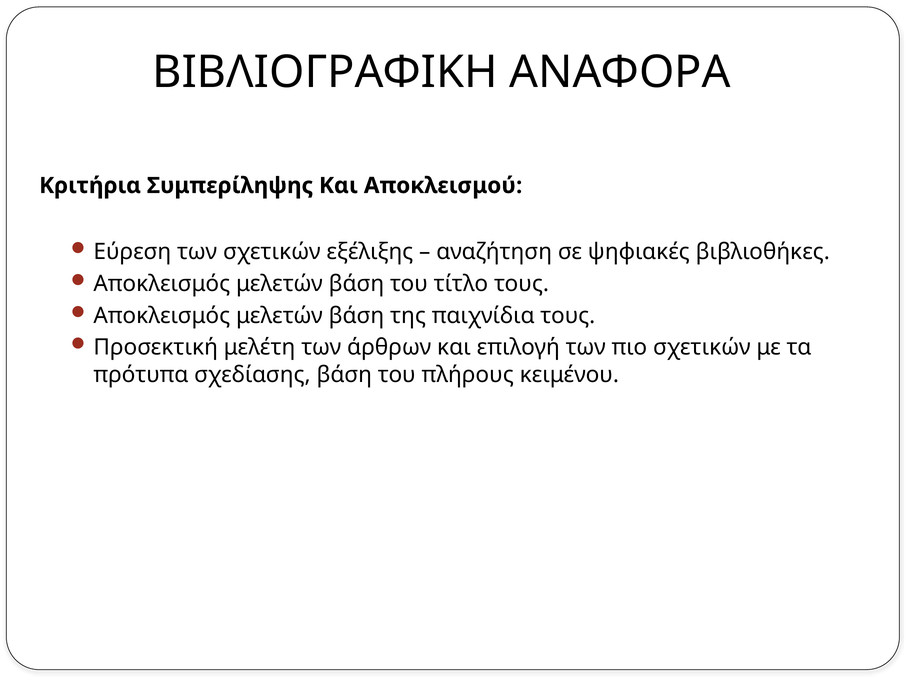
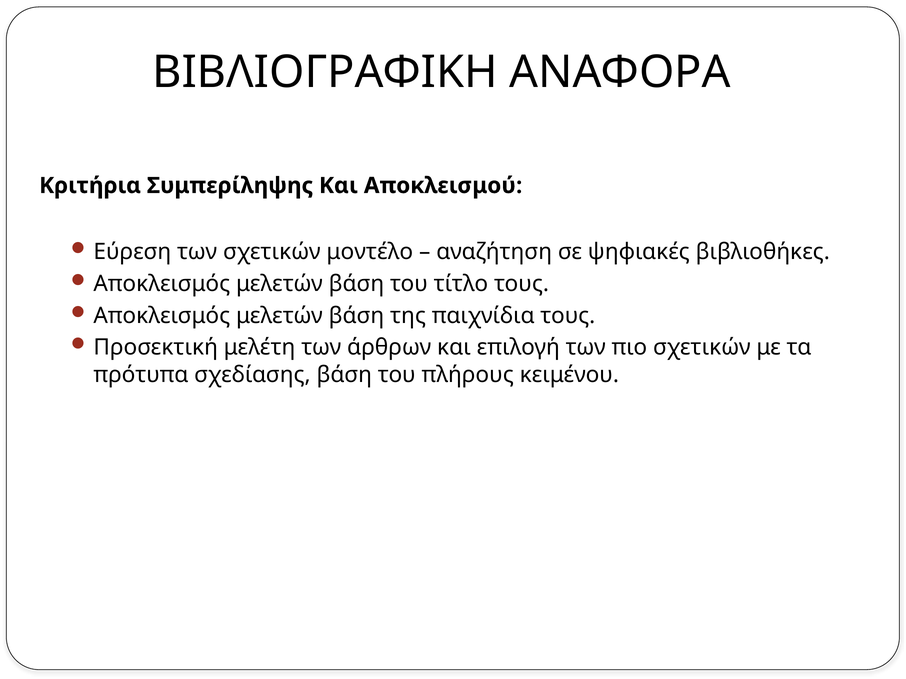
εξέλιξης: εξέλιξης -> μοντέλο
